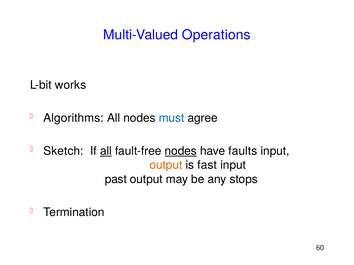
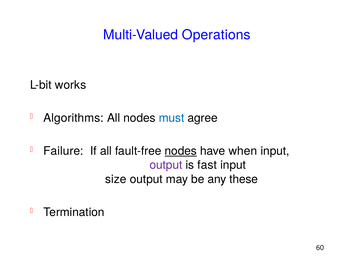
Sketch: Sketch -> Failure
all at (106, 151) underline: present -> none
faults: faults -> when
output at (166, 165) colour: orange -> purple
past: past -> size
stops: stops -> these
